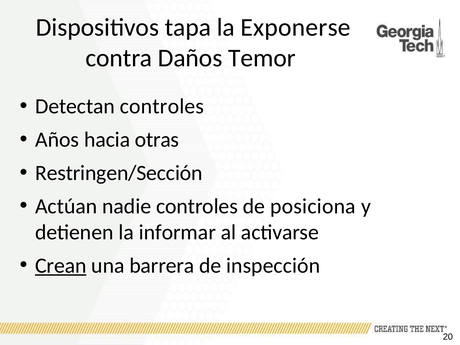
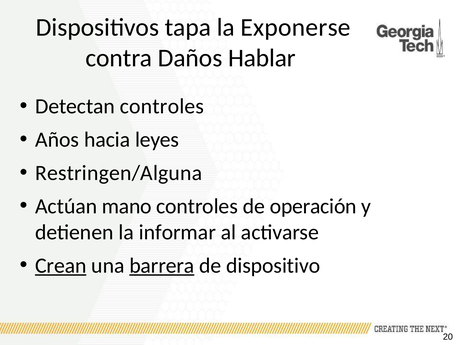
Temor: Temor -> Hablar
otras: otras -> leyes
Restringen/Sección: Restringen/Sección -> Restringen/Alguna
nadie: nadie -> mano
posiciona: posiciona -> operación
barrera underline: none -> present
inspección: inspección -> dispositivo
